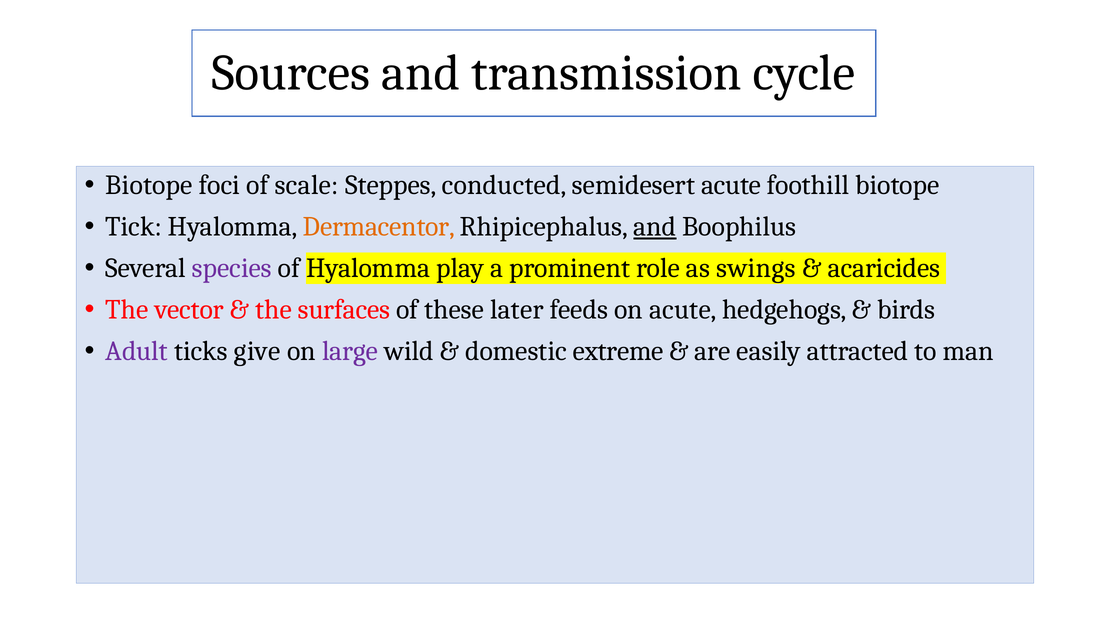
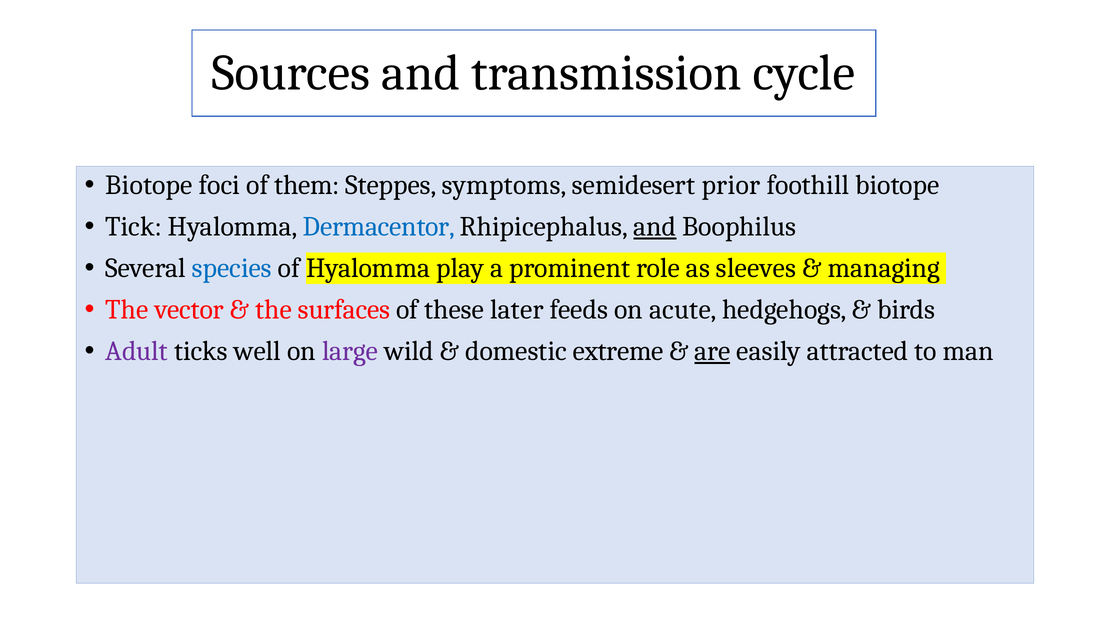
scale: scale -> them
conducted: conducted -> symptoms
semidesert acute: acute -> prior
Dermacentor colour: orange -> blue
species colour: purple -> blue
swings: swings -> sleeves
acaricides: acaricides -> managing
give: give -> well
are underline: none -> present
